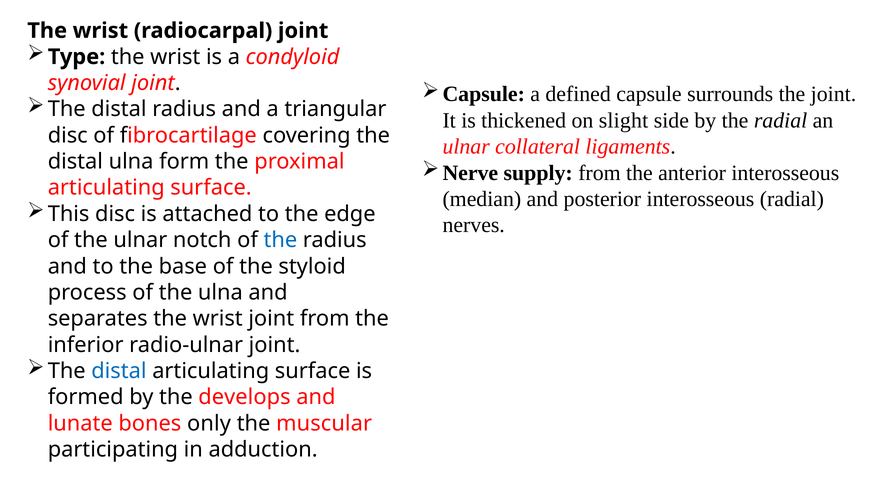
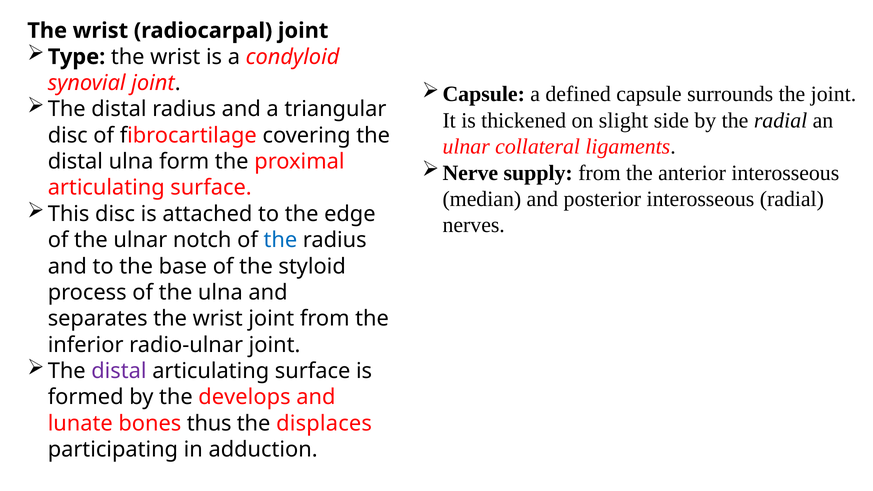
distal at (119, 371) colour: blue -> purple
only: only -> thus
muscular: muscular -> displaces
